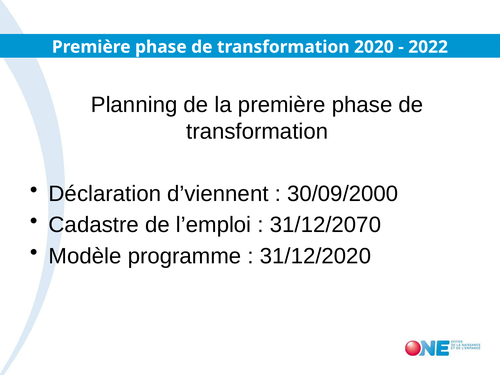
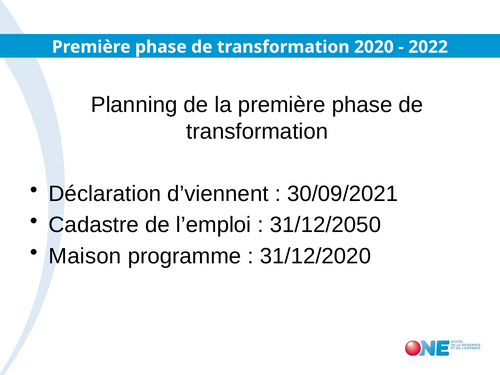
30/09/2000: 30/09/2000 -> 30/09/2021
31/12/2070: 31/12/2070 -> 31/12/2050
Modèle: Modèle -> Maison
